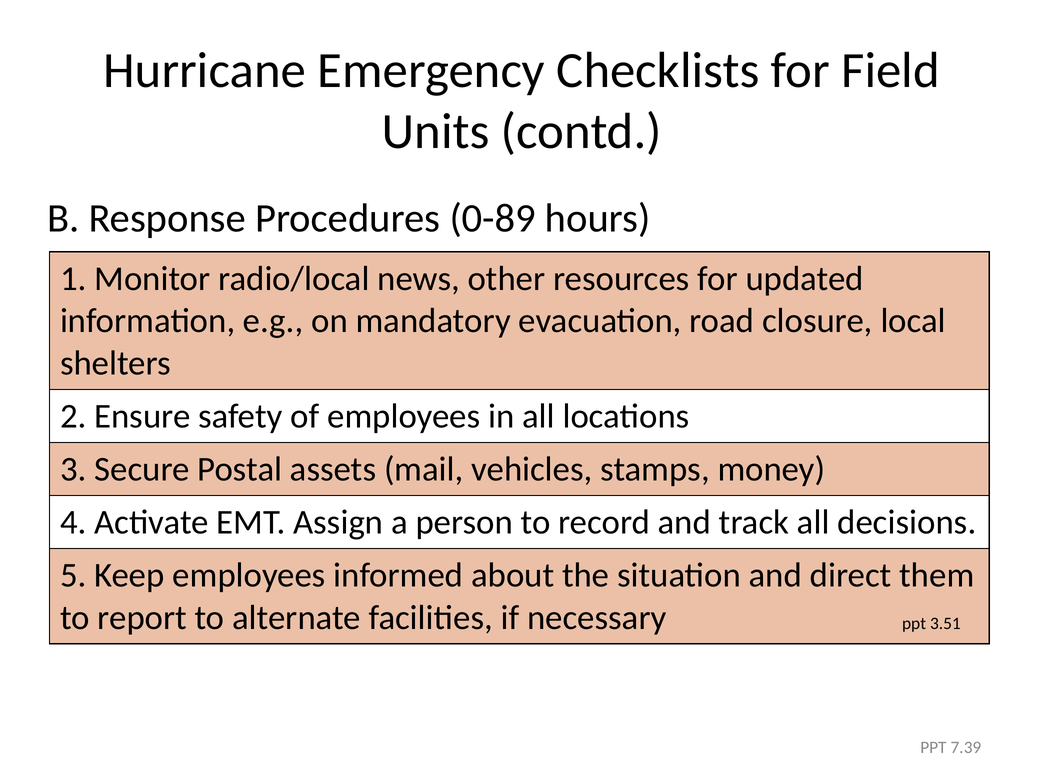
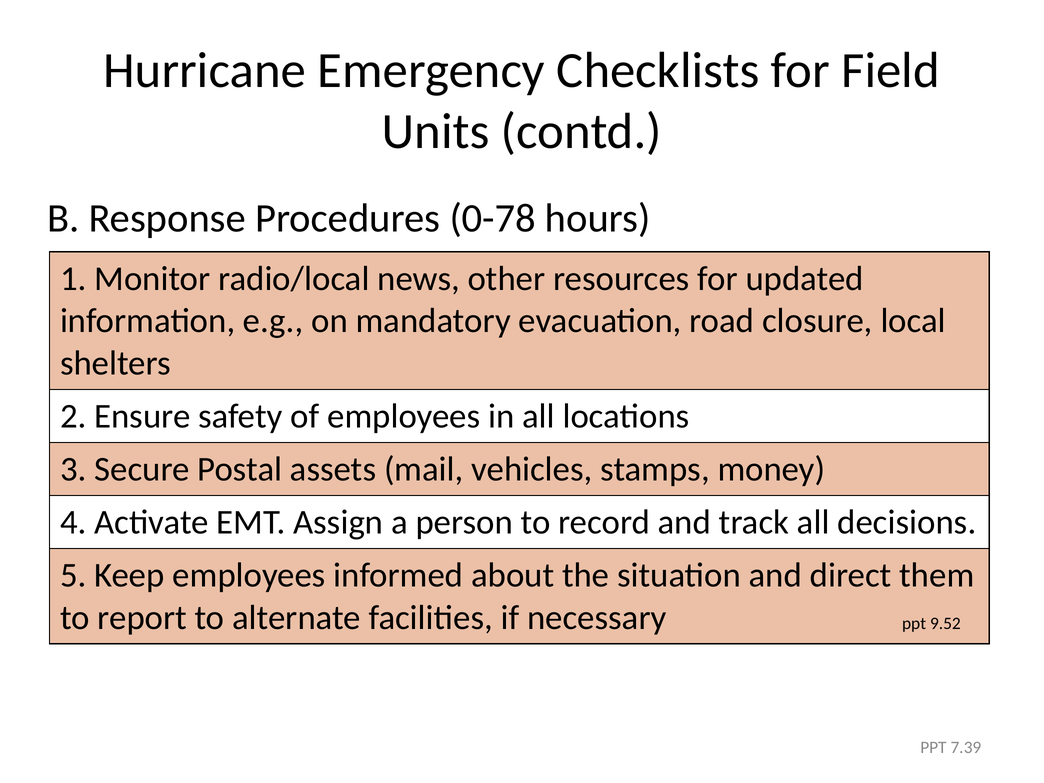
0-89: 0-89 -> 0-78
3.51: 3.51 -> 9.52
